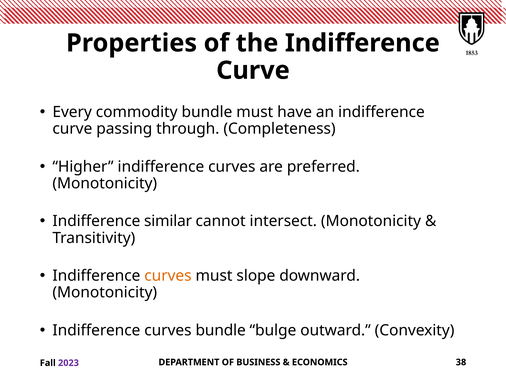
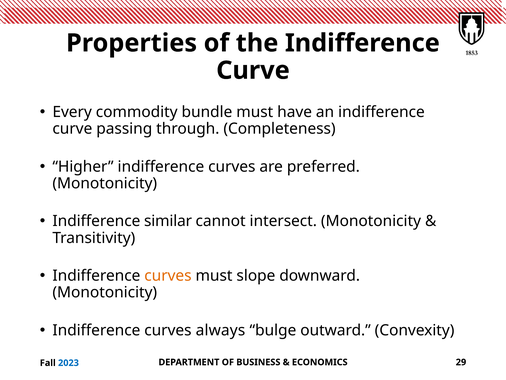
curves bundle: bundle -> always
38: 38 -> 29
2023 colour: purple -> blue
